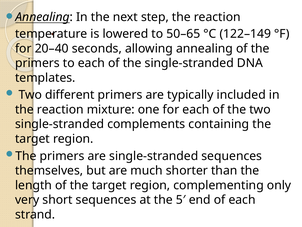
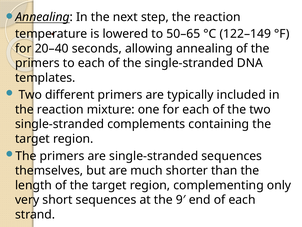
5′: 5′ -> 9′
